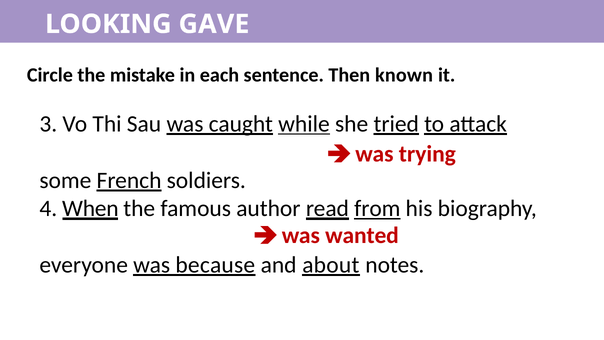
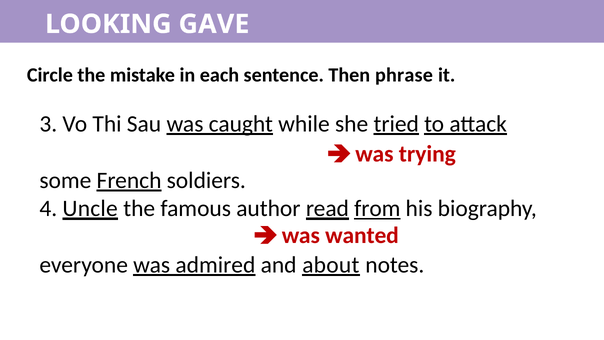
known: known -> phrase
while underline: present -> none
When: When -> Uncle
because: because -> admired
